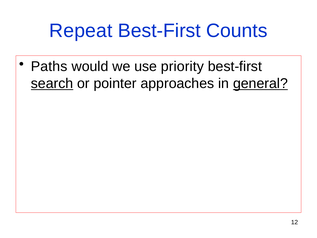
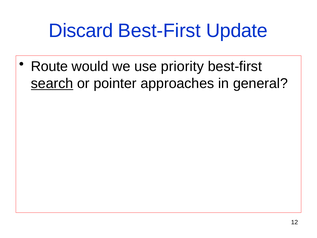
Repeat: Repeat -> Discard
Counts: Counts -> Update
Paths: Paths -> Route
general underline: present -> none
